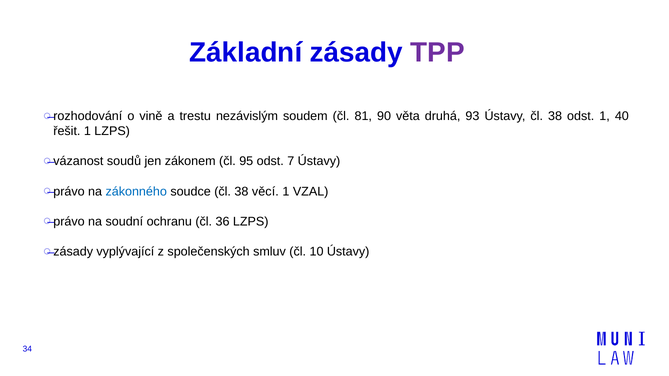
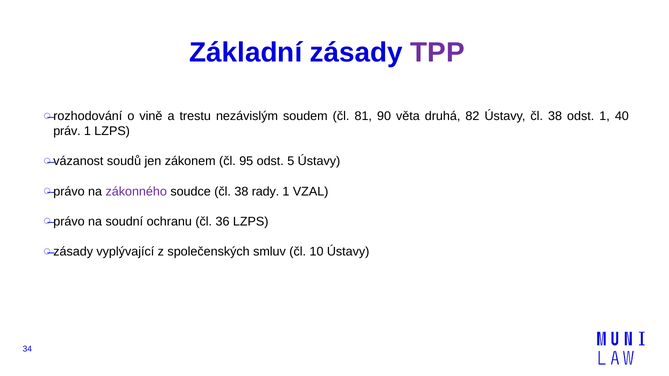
93: 93 -> 82
řešit: řešit -> práv
7: 7 -> 5
zákonného colour: blue -> purple
věcí: věcí -> rady
